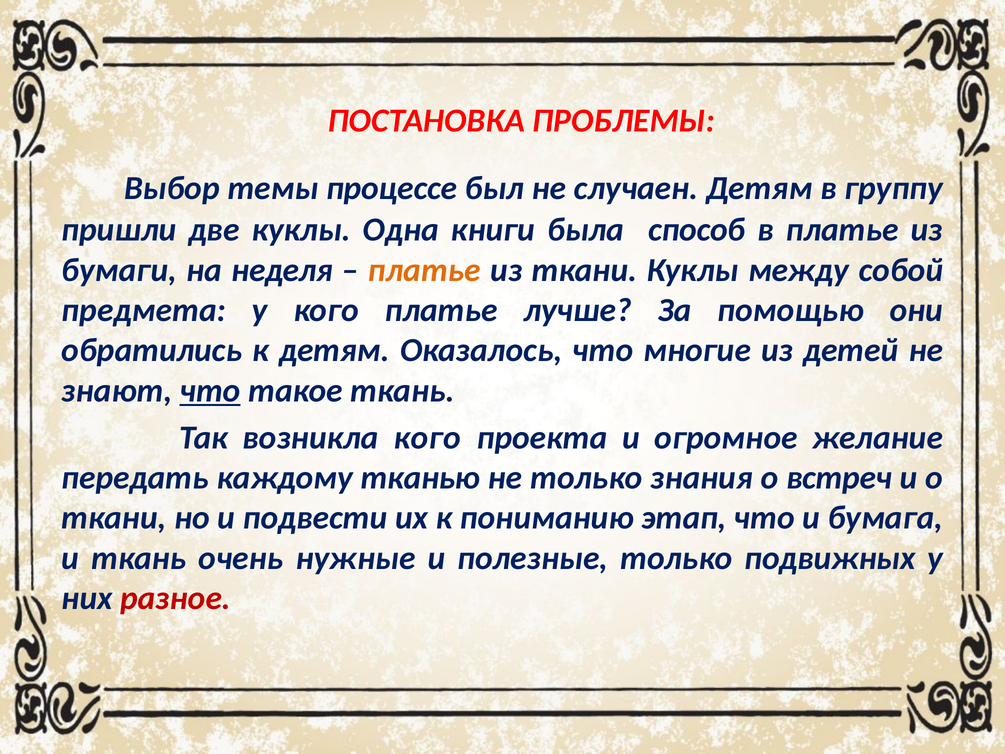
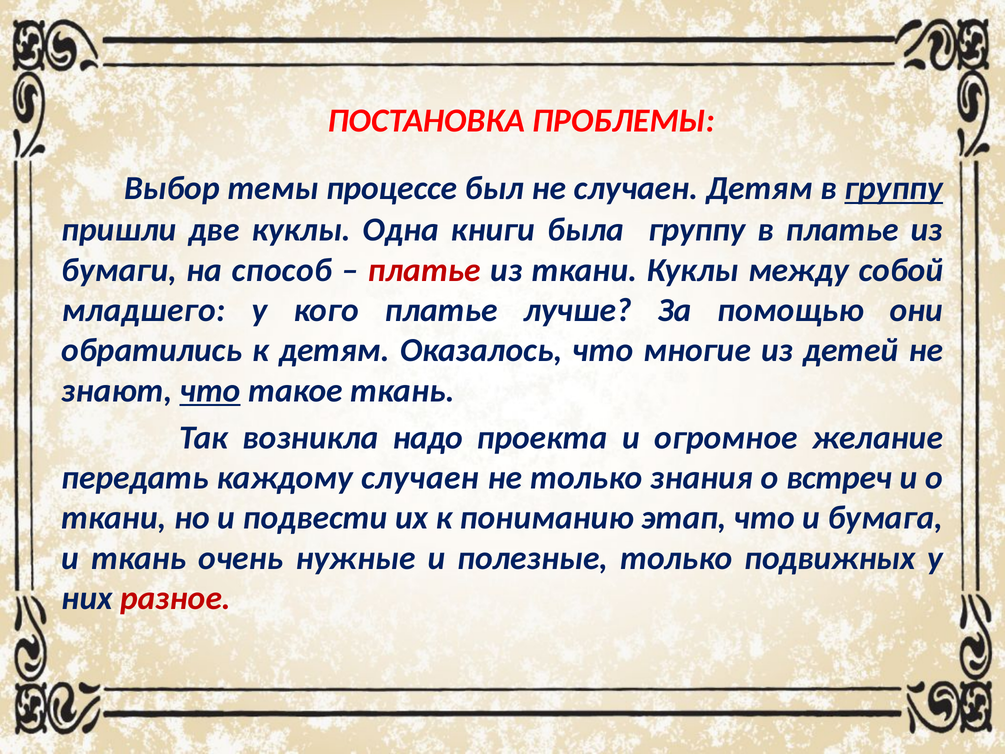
группу at (894, 188) underline: none -> present
была способ: способ -> группу
неделя: неделя -> способ
платье at (424, 270) colour: orange -> red
предмета: предмета -> младшего
возникла кого: кого -> надо
каждому тканью: тканью -> случаен
